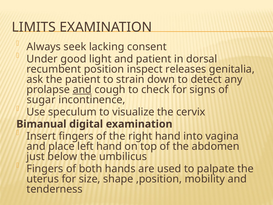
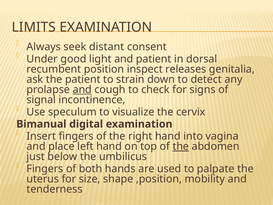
lacking: lacking -> distant
sugar: sugar -> signal
the at (181, 146) underline: none -> present
